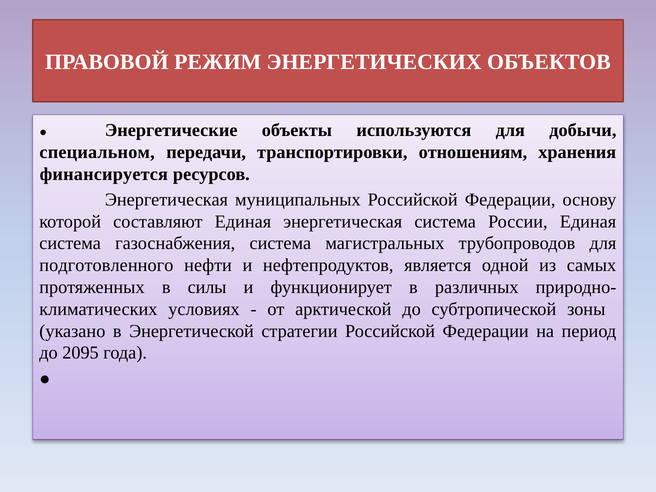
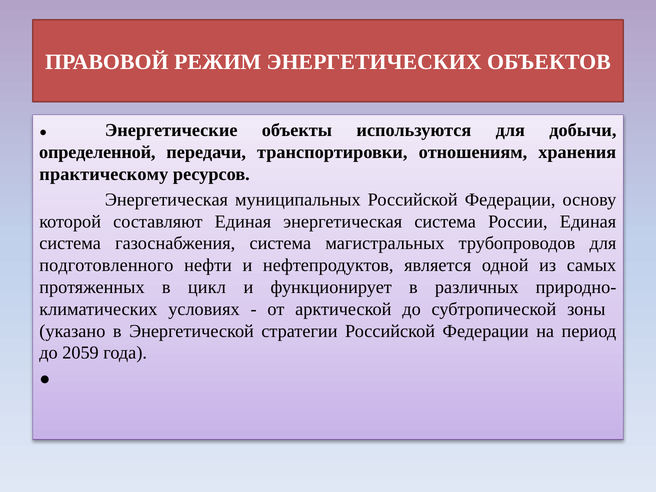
специальном: специальном -> определенной
финансируется: финансируется -> практическому
силы: силы -> цикл
2095: 2095 -> 2059
